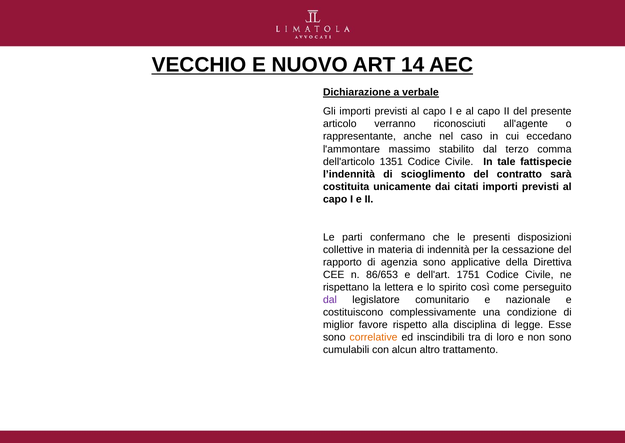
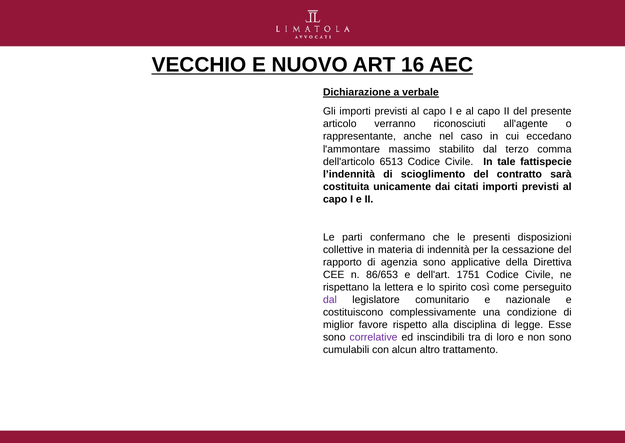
14: 14 -> 16
1351: 1351 -> 6513
correlative colour: orange -> purple
